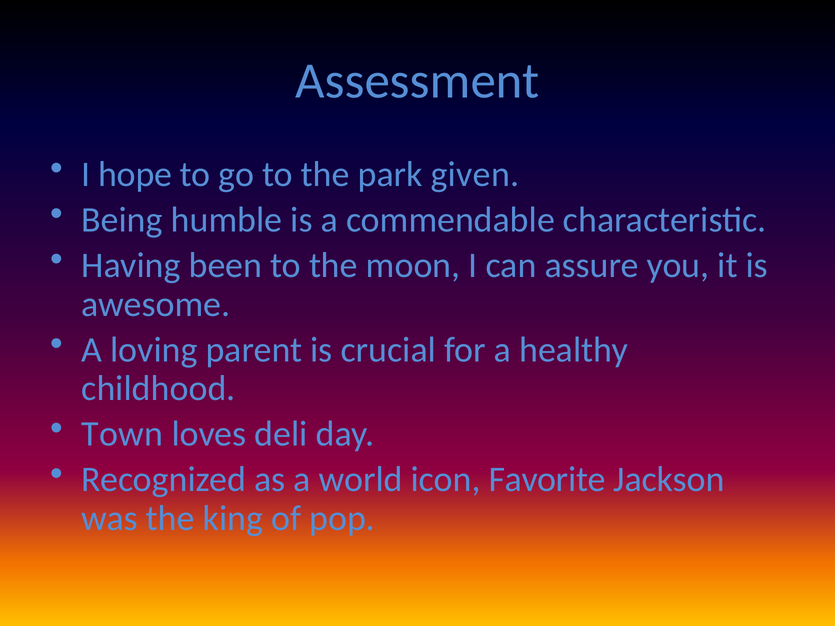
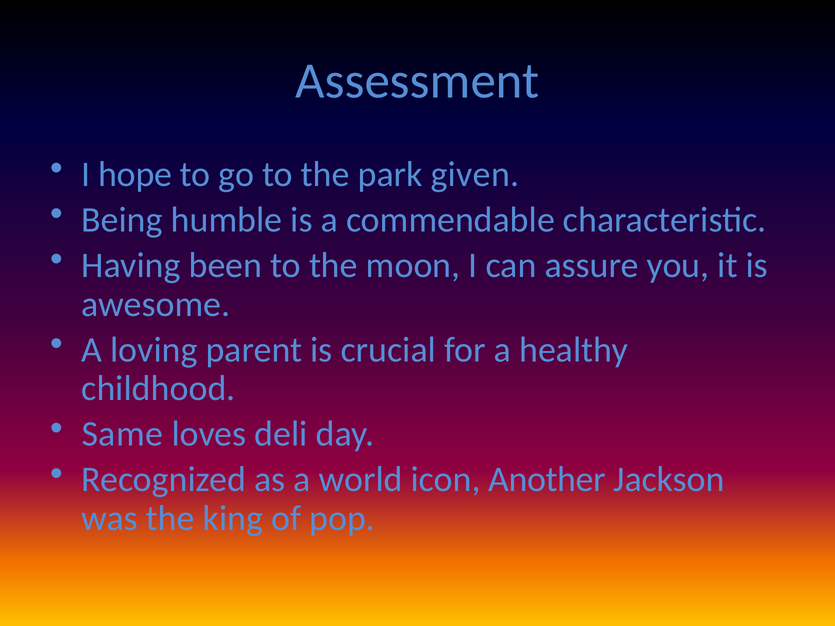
Town: Town -> Same
Favorite: Favorite -> Another
